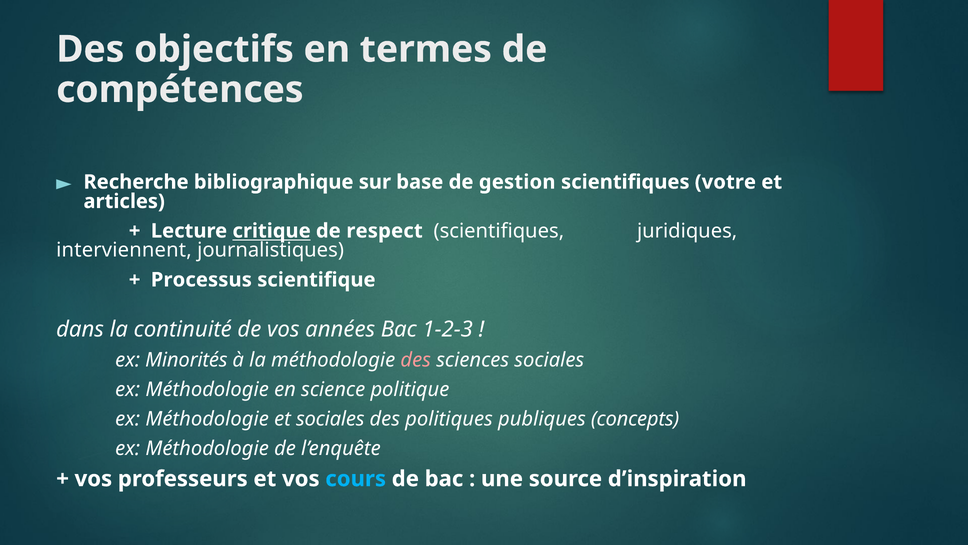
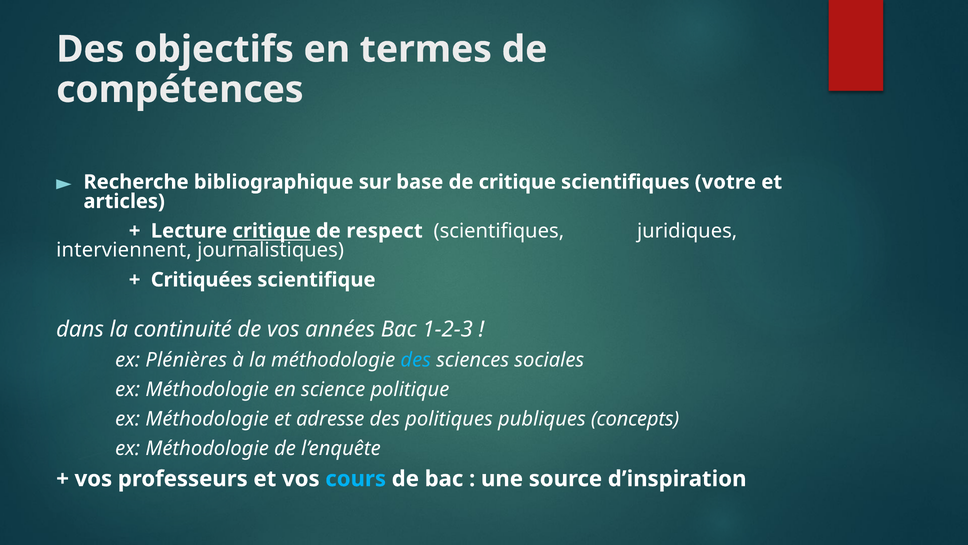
de gestion: gestion -> critique
Processus: Processus -> Critiquées
Minorités: Minorités -> Plénières
des at (416, 360) colour: pink -> light blue
et sociales: sociales -> adresse
